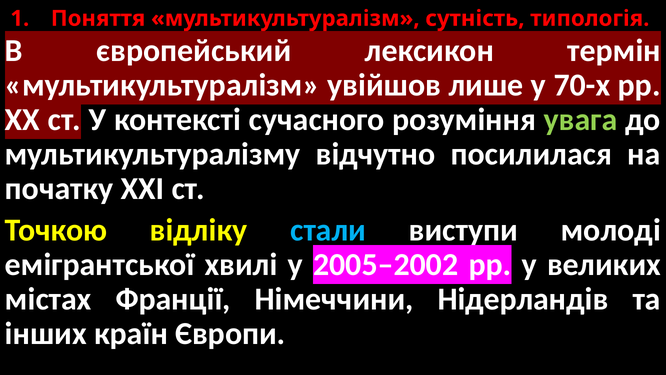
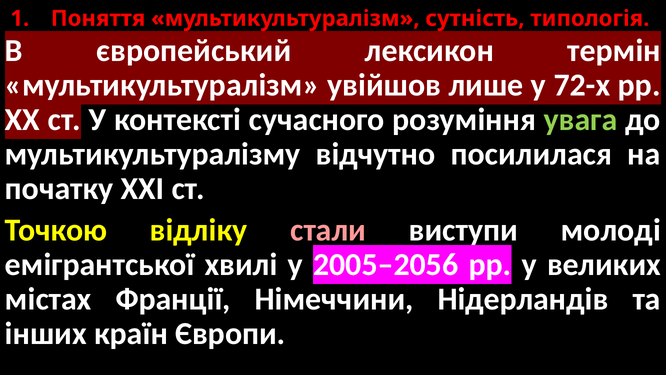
70-х: 70-х -> 72-х
стали colour: light blue -> pink
2005–2002: 2005–2002 -> 2005–2056
